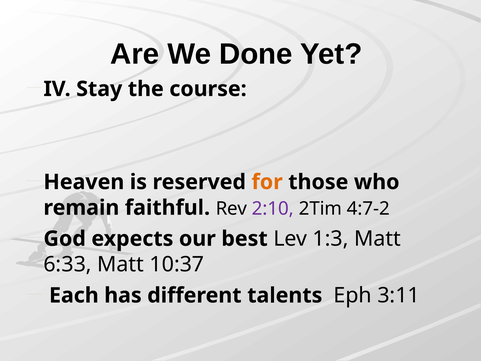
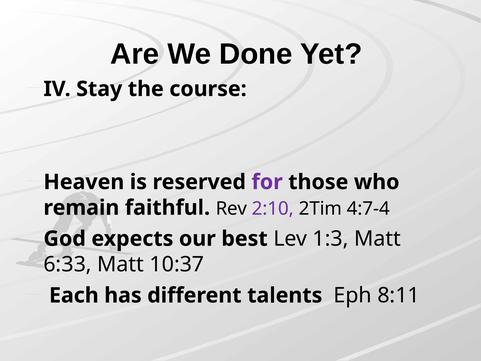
for colour: orange -> purple
4:7-2: 4:7-2 -> 4:7-4
3:11: 3:11 -> 8:11
